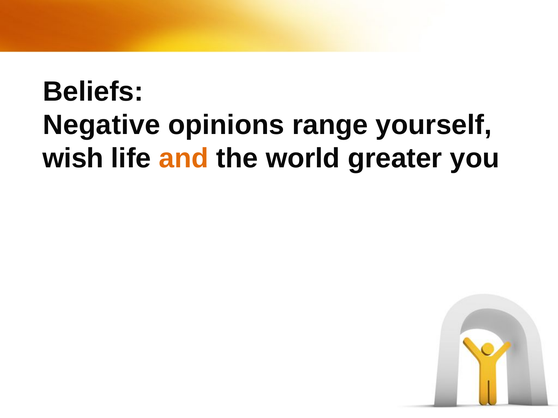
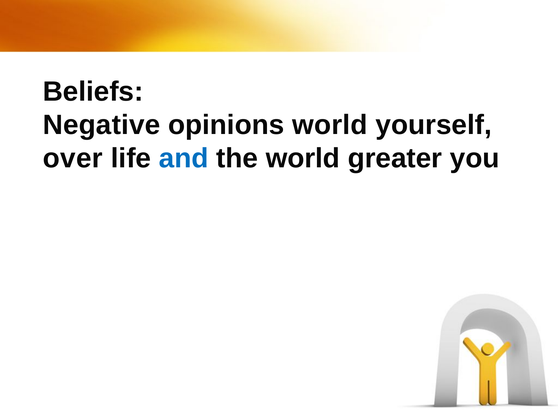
opinions range: range -> world
wish: wish -> over
and colour: orange -> blue
